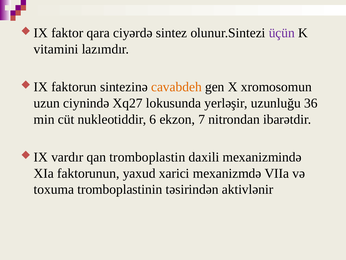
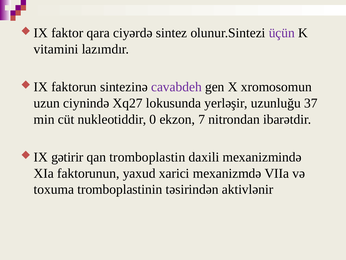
cavabdeh colour: orange -> purple
36: 36 -> 37
6: 6 -> 0
vardır: vardır -> gətirir
